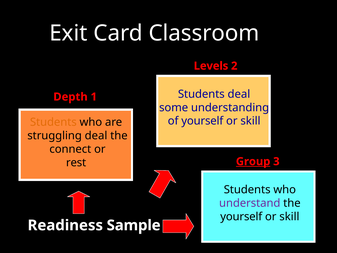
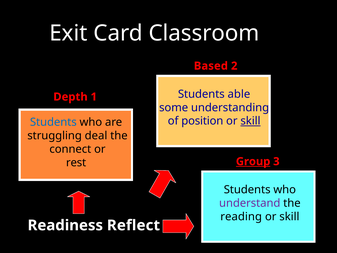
Levels: Levels -> Based
Students deal: deal -> able
of yourself: yourself -> position
skill at (250, 121) underline: none -> present
Students at (53, 122) colour: orange -> blue
yourself at (241, 216): yourself -> reading
Sample: Sample -> Reflect
